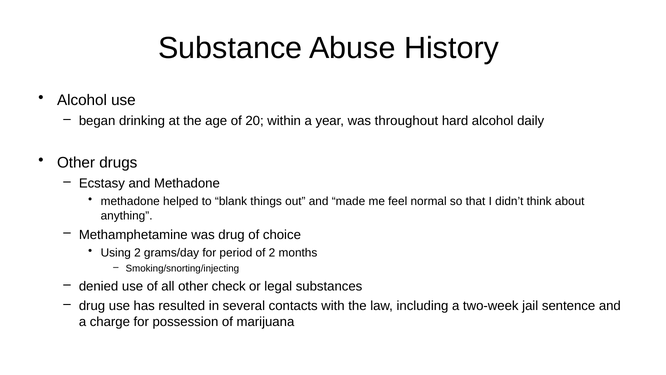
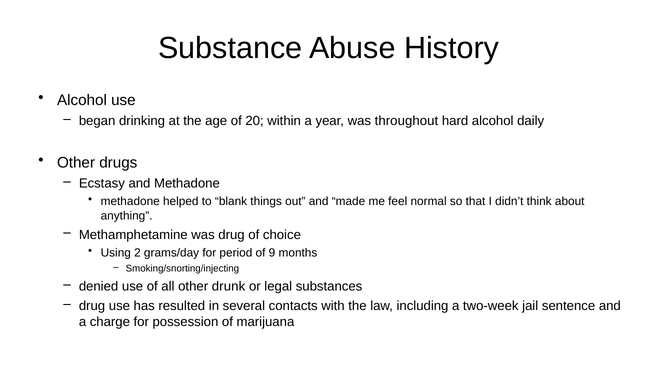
of 2: 2 -> 9
check: check -> drunk
